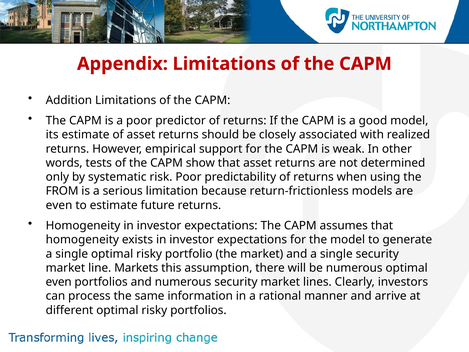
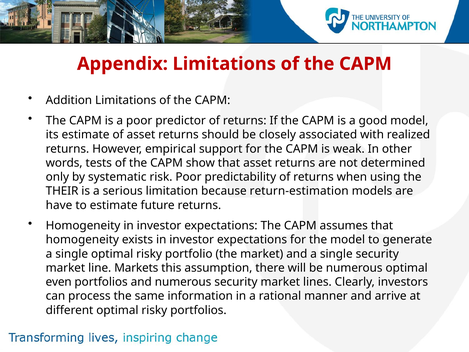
FROM: FROM -> THEIR
return-frictionless: return-frictionless -> return-estimation
even at (59, 205): even -> have
